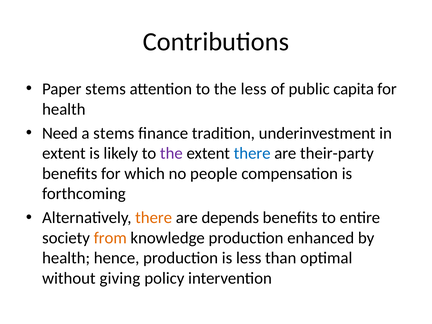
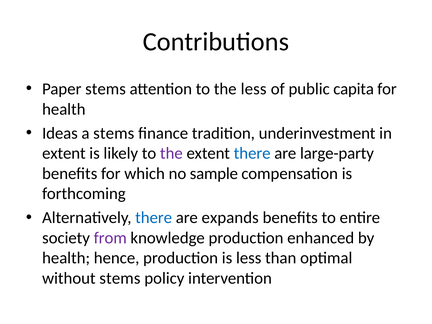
Need: Need -> Ideas
their-party: their-party -> large-party
people: people -> sample
there at (154, 218) colour: orange -> blue
depends: depends -> expands
from colour: orange -> purple
without giving: giving -> stems
